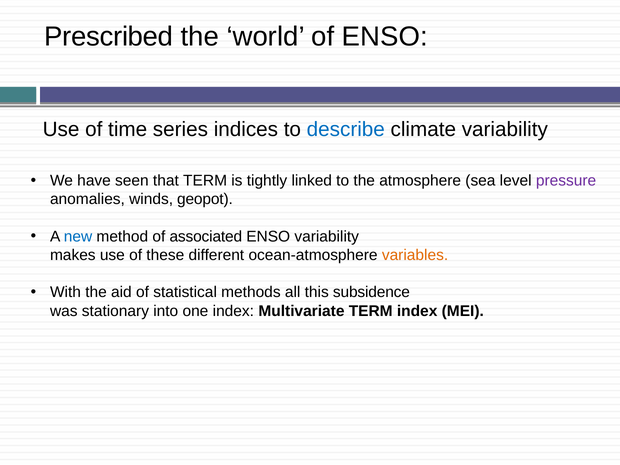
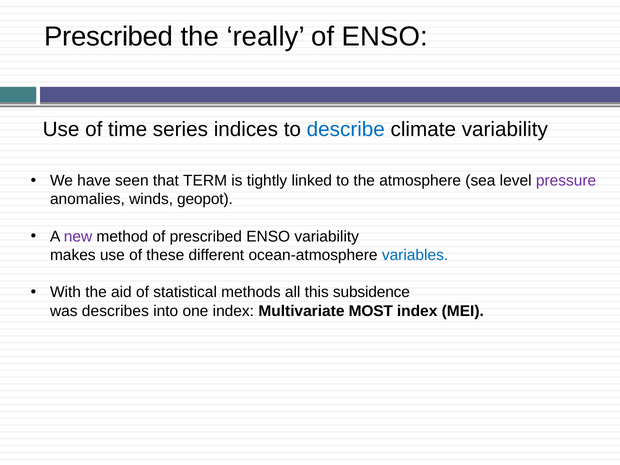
world: world -> really
new colour: blue -> purple
of associated: associated -> prescribed
variables colour: orange -> blue
stationary: stationary -> describes
Multivariate TERM: TERM -> MOST
